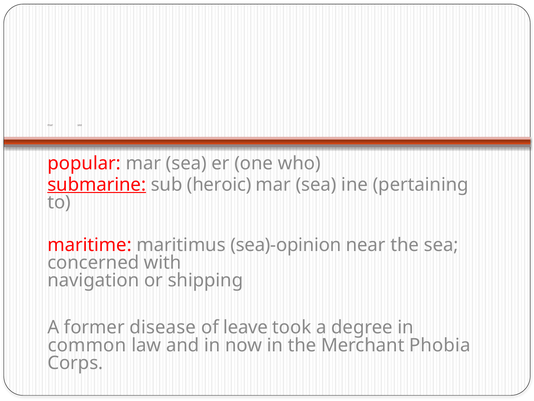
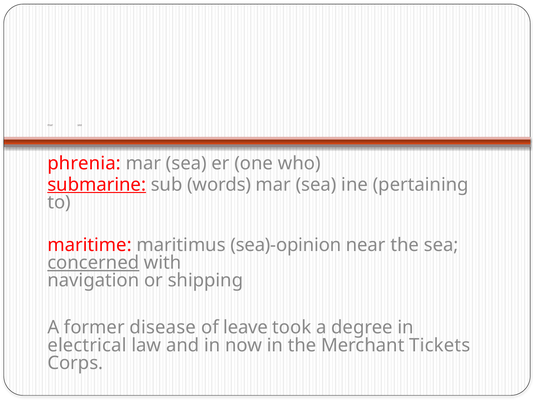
popular: popular -> phrenia
heroic: heroic -> words
concerned underline: none -> present
common: common -> electrical
Phobia: Phobia -> Tickets
